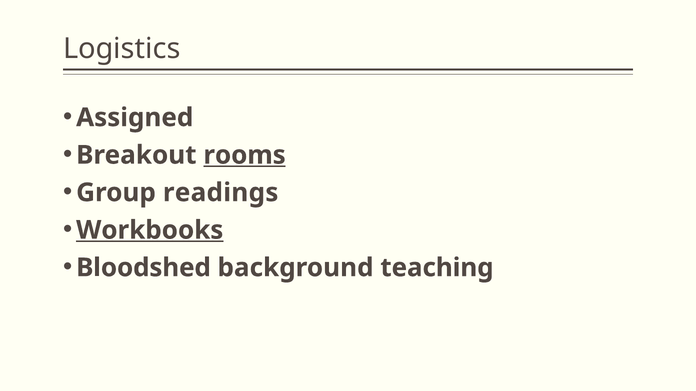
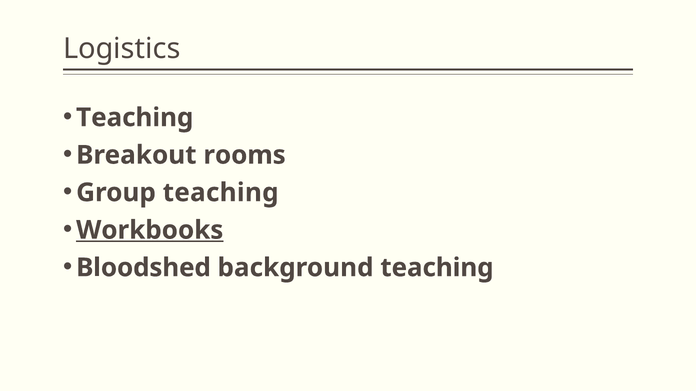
Assigned at (135, 118): Assigned -> Teaching
rooms underline: present -> none
Group readings: readings -> teaching
